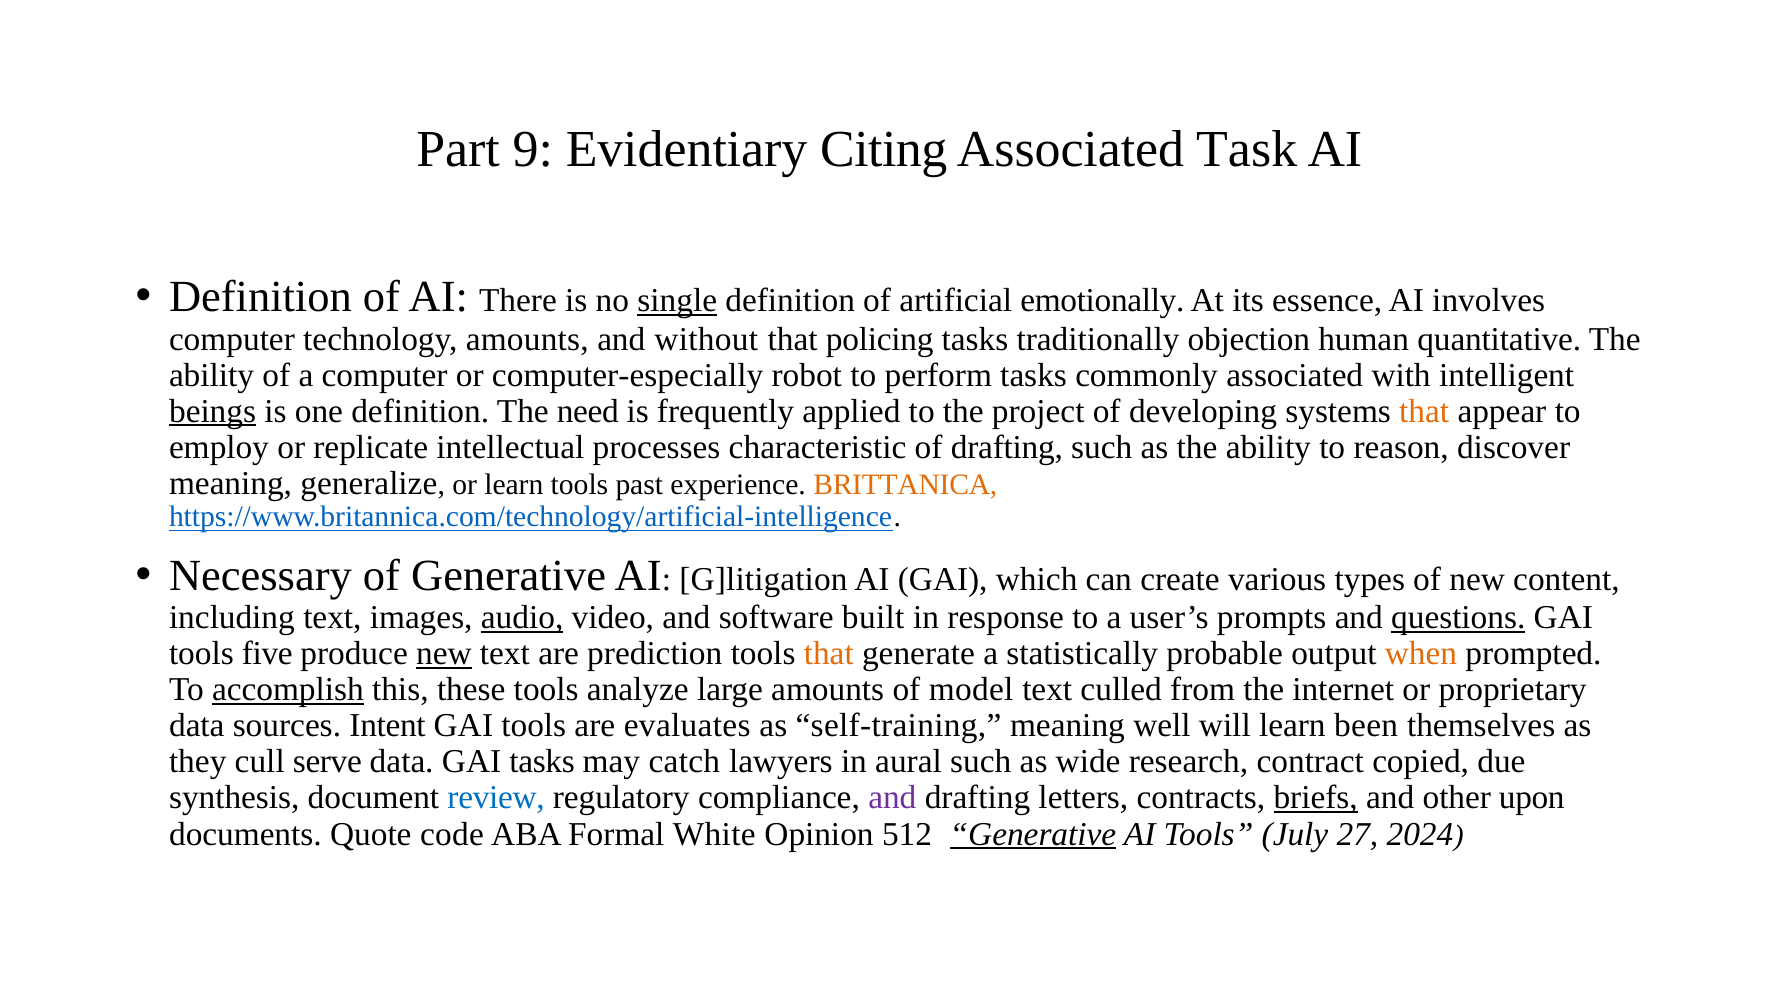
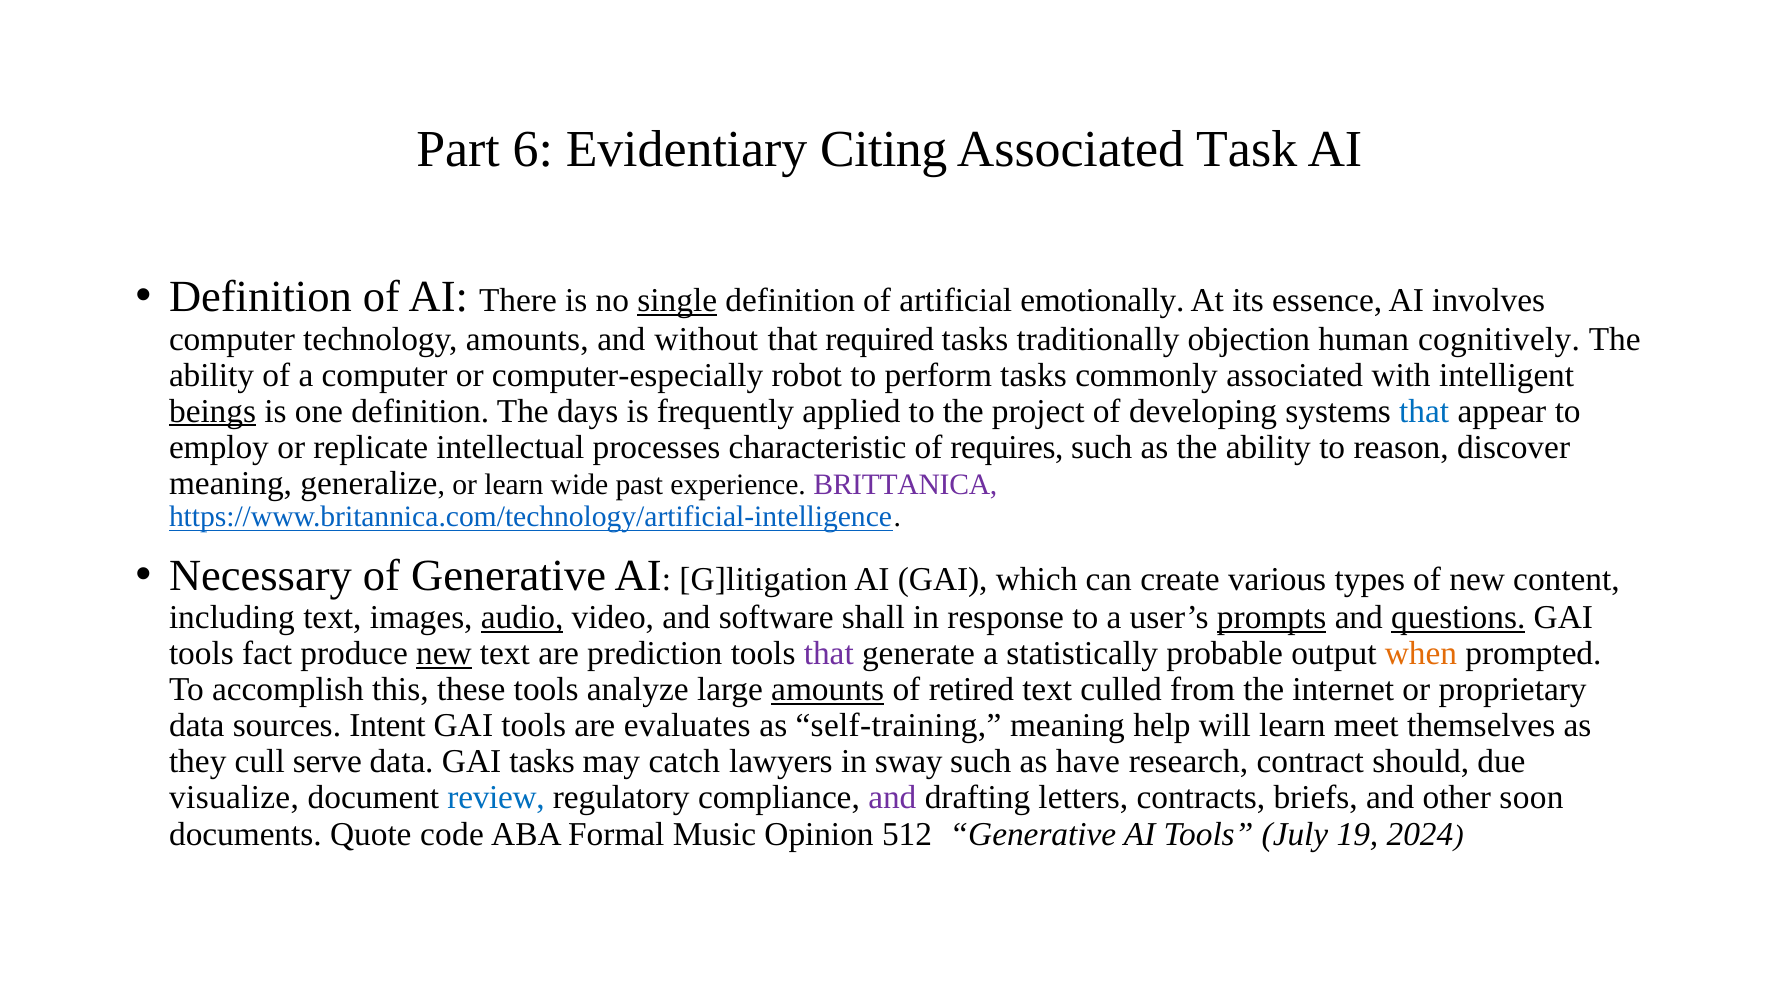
9: 9 -> 6
policing: policing -> required
quantitative: quantitative -> cognitively
need: need -> days
that at (1424, 411) colour: orange -> blue
of drafting: drafting -> requires
learn tools: tools -> wide
BRITTANICA colour: orange -> purple
built: built -> shall
prompts underline: none -> present
five: five -> fact
that at (829, 654) colour: orange -> purple
accomplish underline: present -> none
amounts at (828, 690) underline: none -> present
model: model -> retired
well: well -> help
been: been -> meet
aural: aural -> sway
wide: wide -> have
copied: copied -> should
synthesis: synthesis -> visualize
briefs underline: present -> none
upon: upon -> soon
White: White -> Music
Generative at (1033, 834) underline: present -> none
27: 27 -> 19
